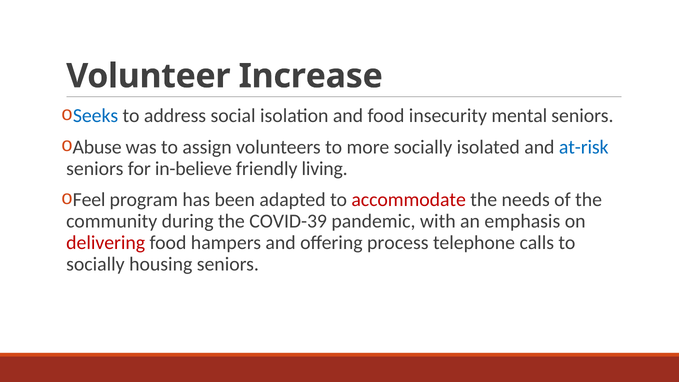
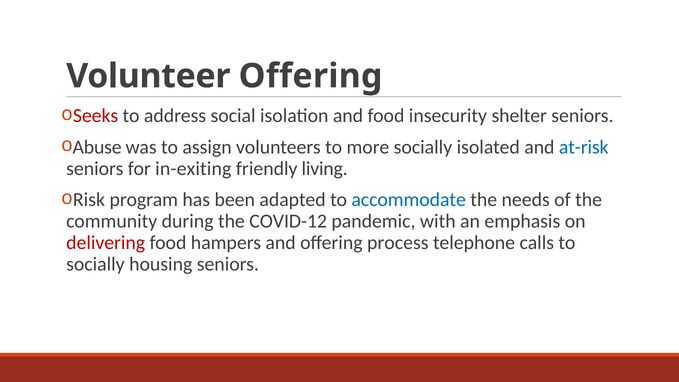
Volunteer Increase: Increase -> Offering
Seeks colour: blue -> red
mental: mental -> shelter
in-believe: in-believe -> in-exiting
Feel: Feel -> Risk
accommodate colour: red -> blue
COVID-39: COVID-39 -> COVID-12
